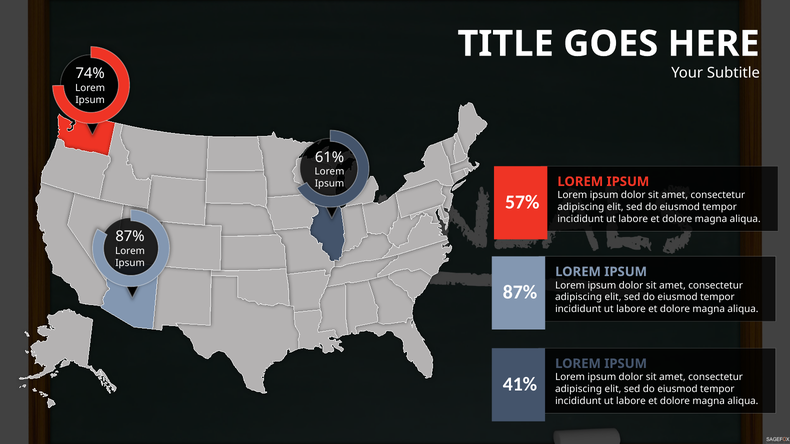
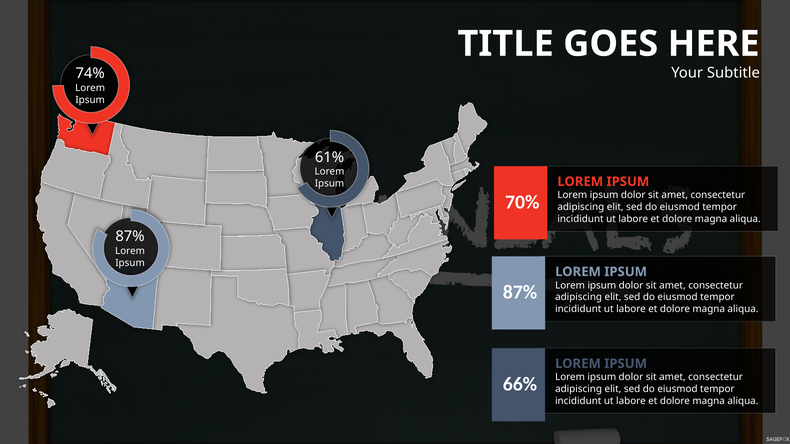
57%: 57% -> 70%
41%: 41% -> 66%
